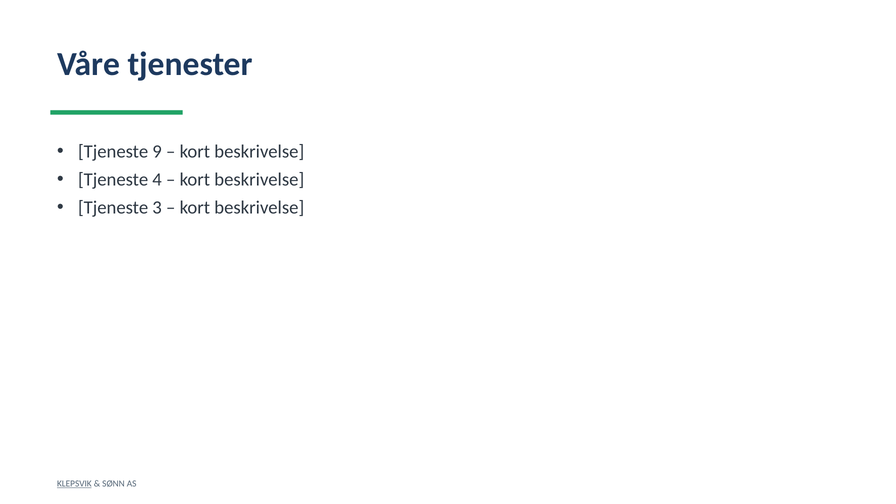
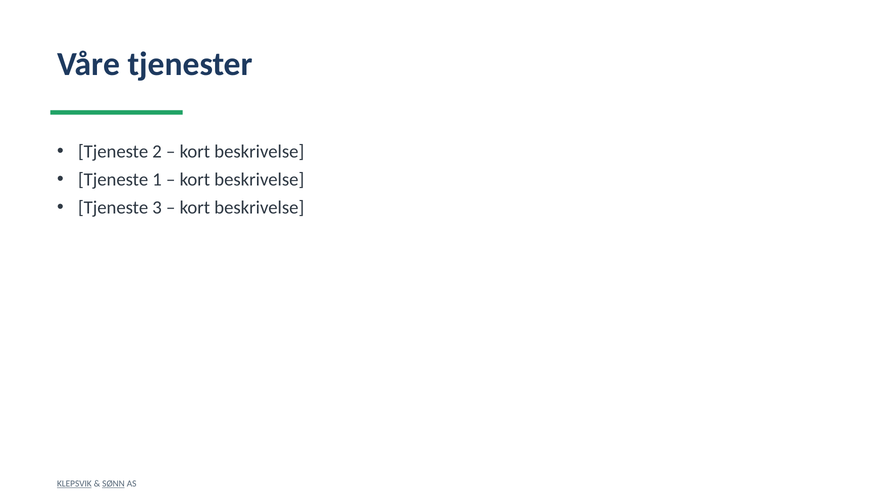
9: 9 -> 2
4: 4 -> 1
SØNN underline: none -> present
